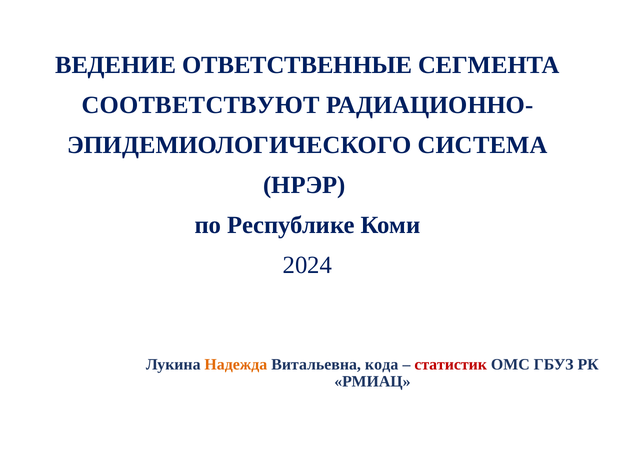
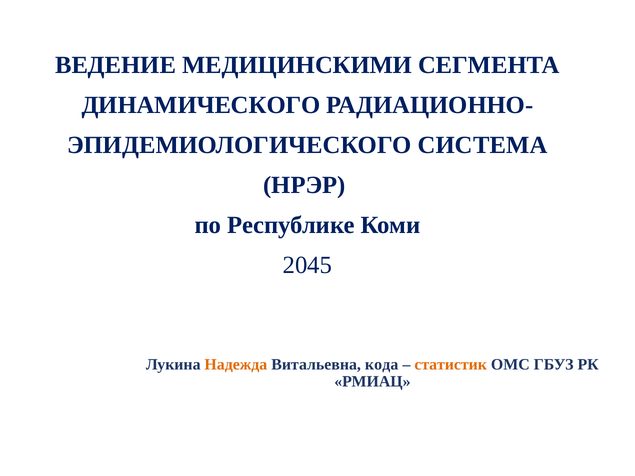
ОТВЕТСТВЕННЫЕ: ОТВЕТСТВЕННЫЕ -> МЕДИЦИНСКИМИ
СООТВЕТСТВУЮТ: СООТВЕТСТВУЮТ -> ДИНАМИЧЕСКОГО
2024: 2024 -> 2045
статистик colour: red -> orange
